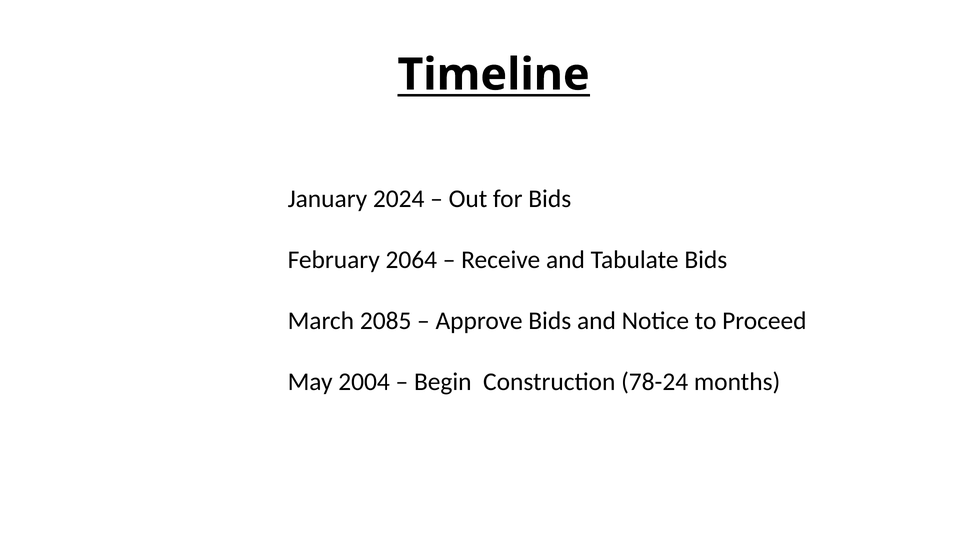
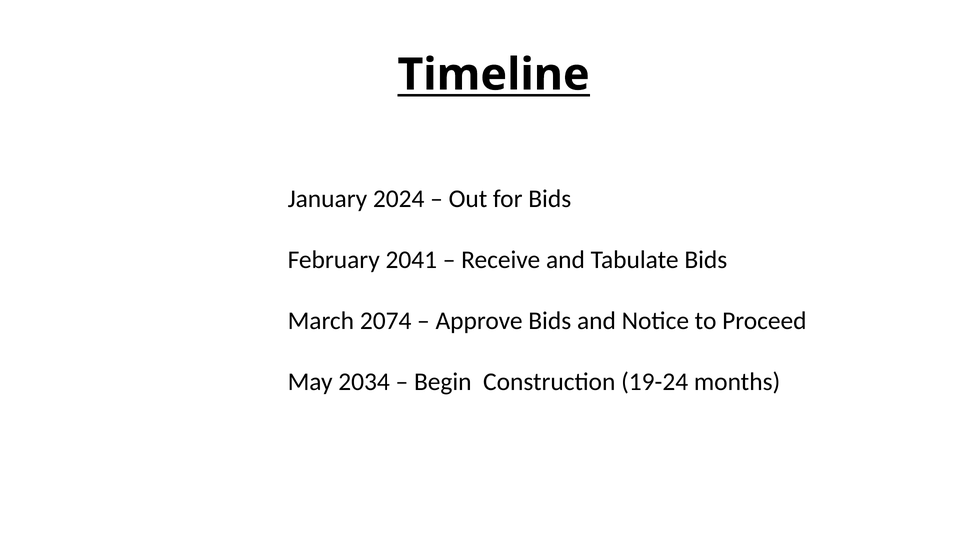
2064: 2064 -> 2041
2085: 2085 -> 2074
2004: 2004 -> 2034
78-24: 78-24 -> 19-24
